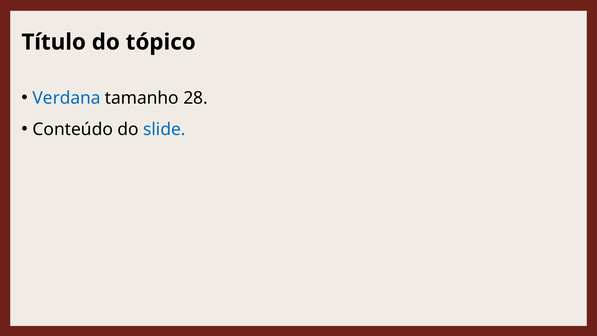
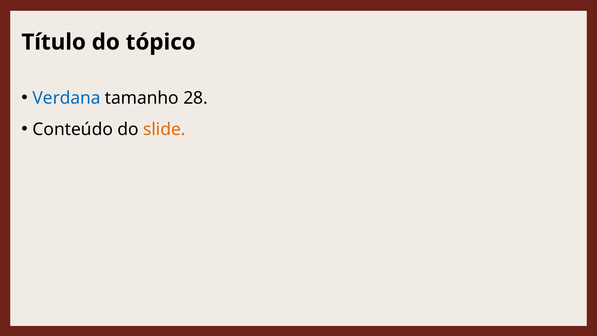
slide colour: blue -> orange
